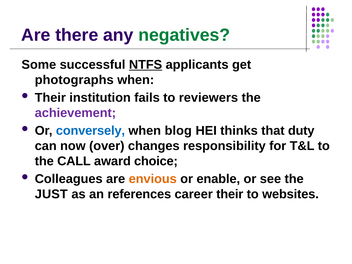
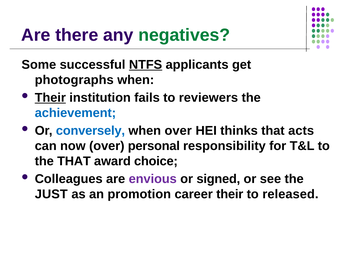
Their at (50, 98) underline: none -> present
achievement colour: purple -> blue
when blog: blog -> over
duty: duty -> acts
changes: changes -> personal
the CALL: CALL -> THAT
envious colour: orange -> purple
enable: enable -> signed
references: references -> promotion
websites: websites -> released
